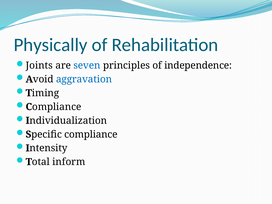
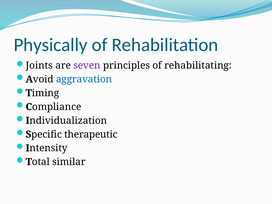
seven colour: blue -> purple
independence: independence -> rehabilitating
Specific compliance: compliance -> therapeutic
inform: inform -> similar
